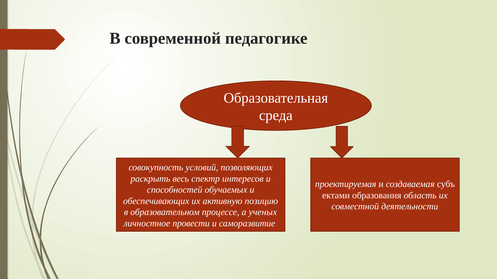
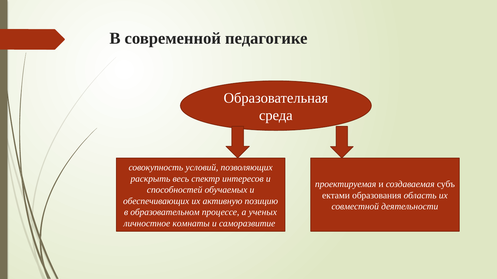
провести: провести -> комнаты
